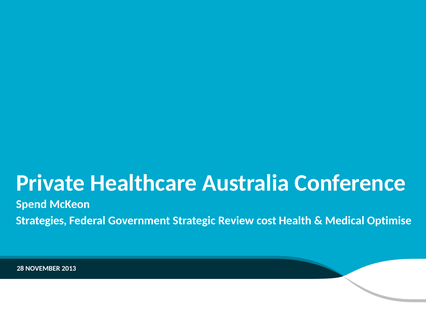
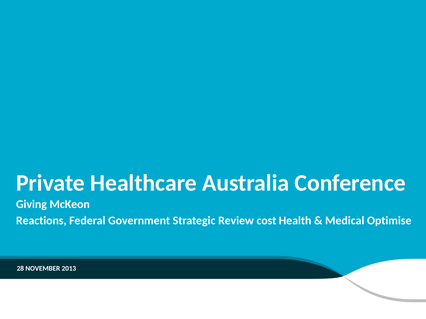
Spend: Spend -> Giving
Strategies: Strategies -> Reactions
